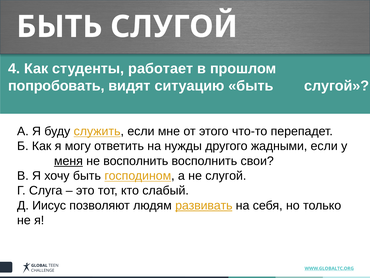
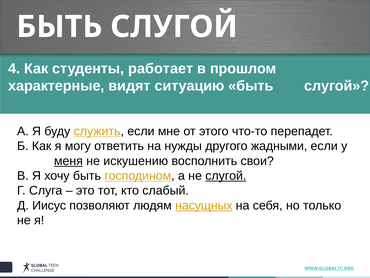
попробовать: попробовать -> характерные
не восполнить: восполнить -> искушению
слугой at (226, 175) underline: none -> present
развивать: развивать -> насущных
